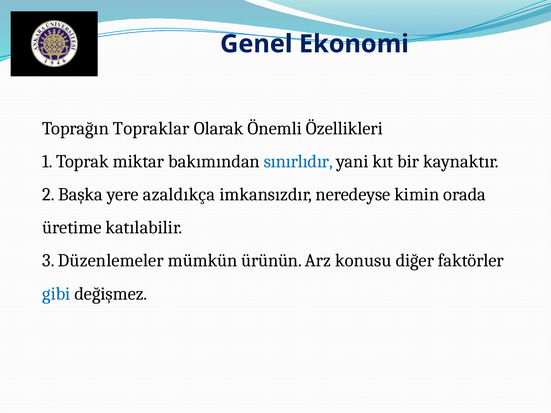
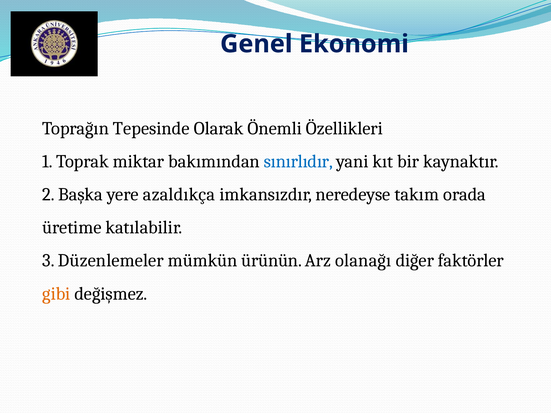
Topraklar: Topraklar -> Tepesinde
kimin: kimin -> takım
konusu: konusu -> olanağı
gibi colour: blue -> orange
